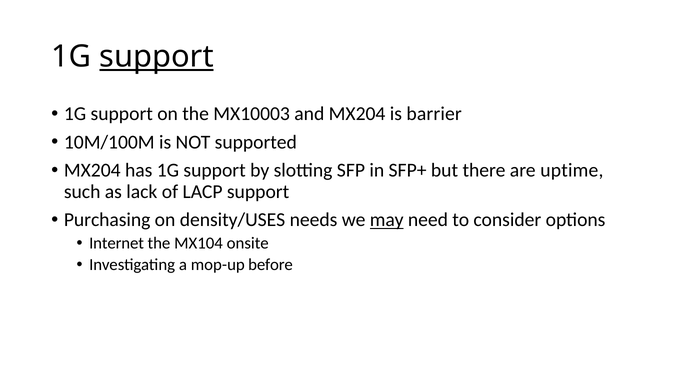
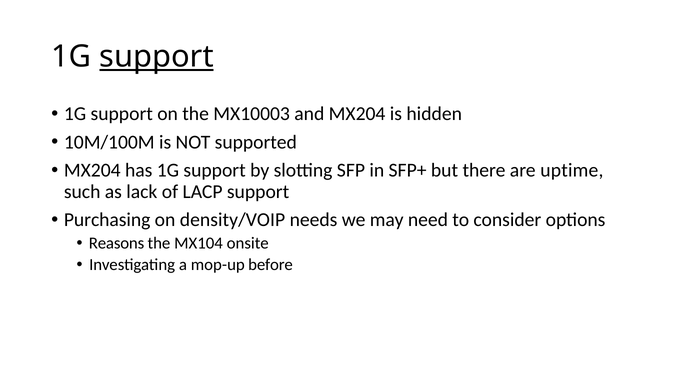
barrier: barrier -> hidden
density/USES: density/USES -> density/VOIP
may underline: present -> none
Internet: Internet -> Reasons
